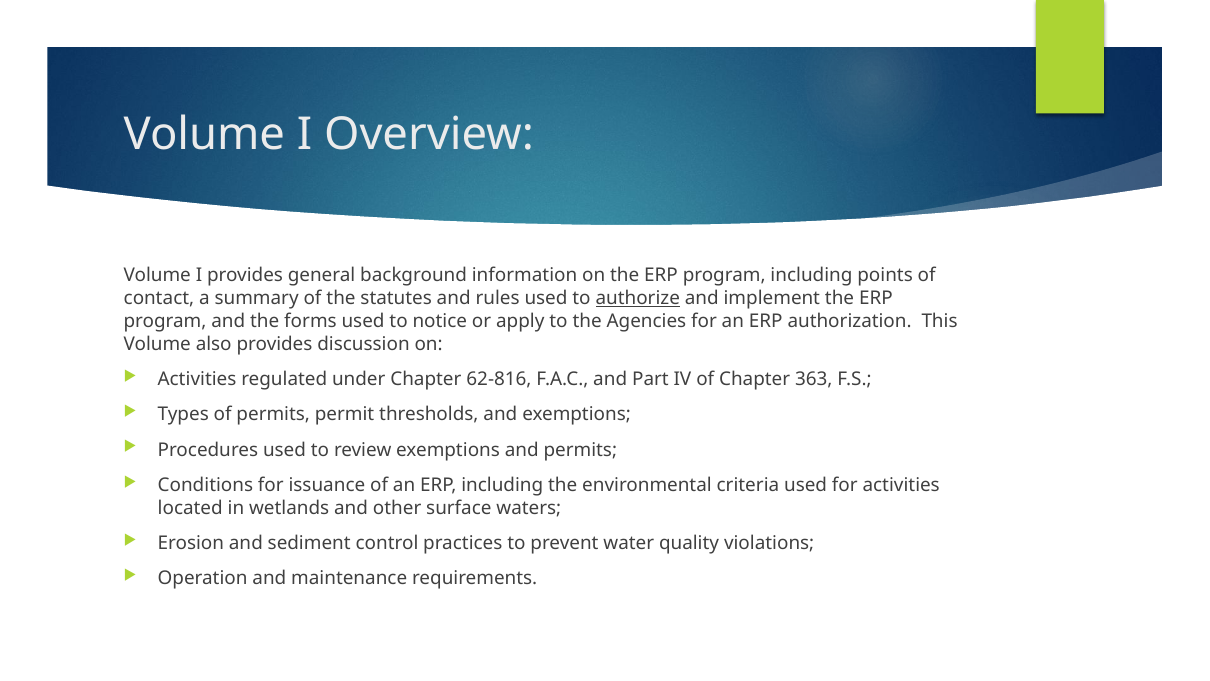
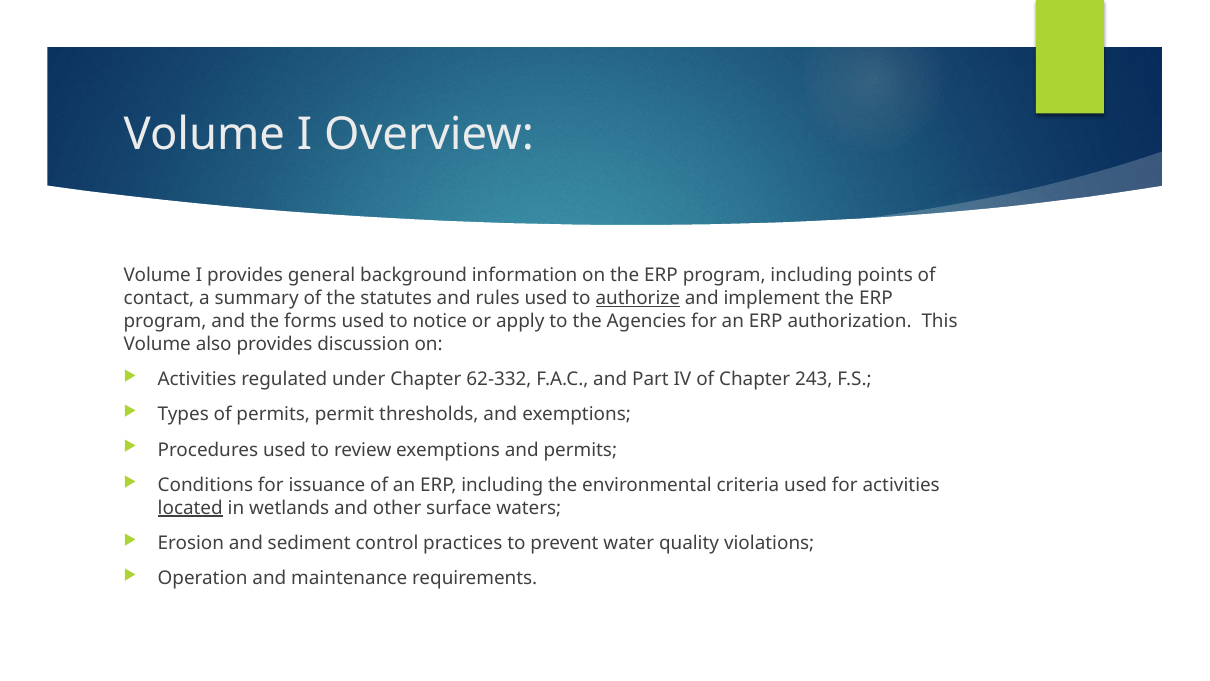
62-816: 62-816 -> 62-332
363: 363 -> 243
located underline: none -> present
